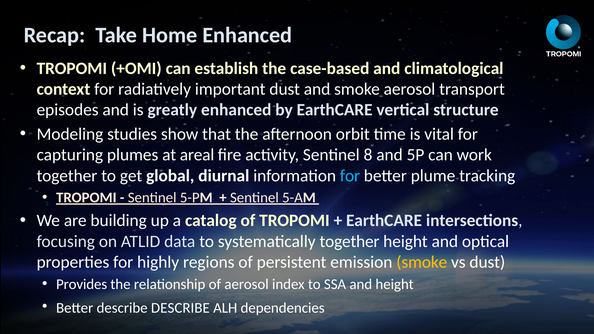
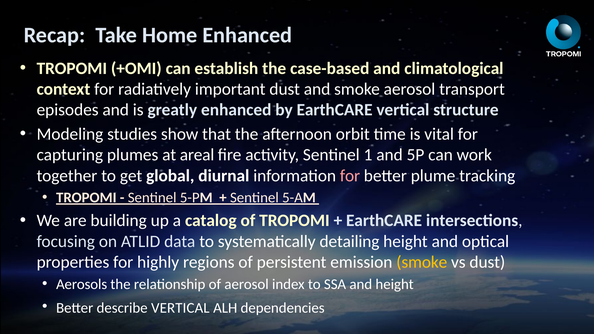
8: 8 -> 1
for at (350, 176) colour: light blue -> pink
systematically together: together -> detailing
Provides: Provides -> Aerosols
describe DESCRIBE: DESCRIBE -> VERTICAL
